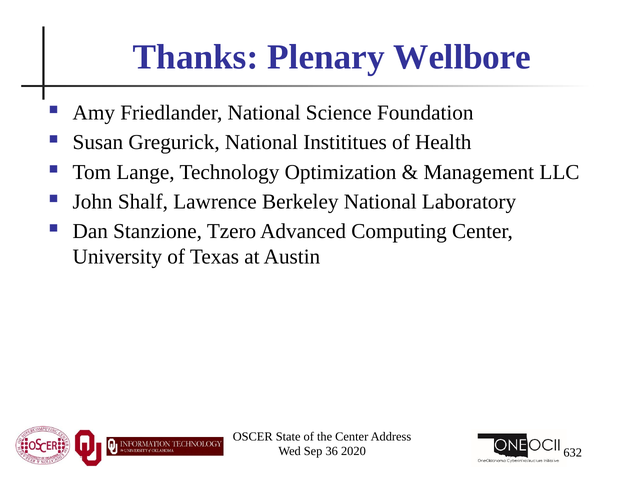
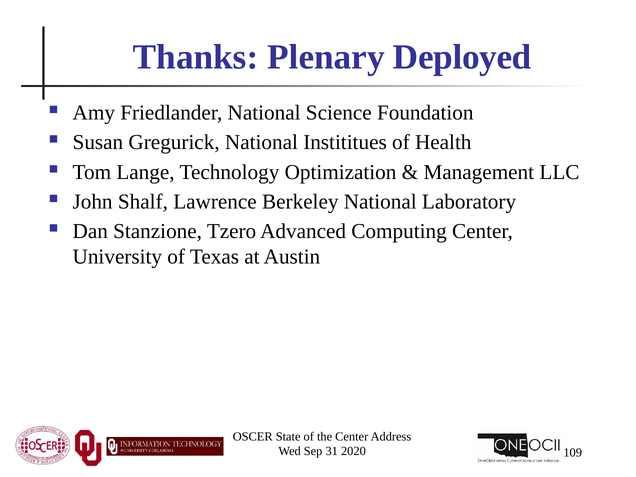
Wellbore: Wellbore -> Deployed
36: 36 -> 31
632: 632 -> 109
